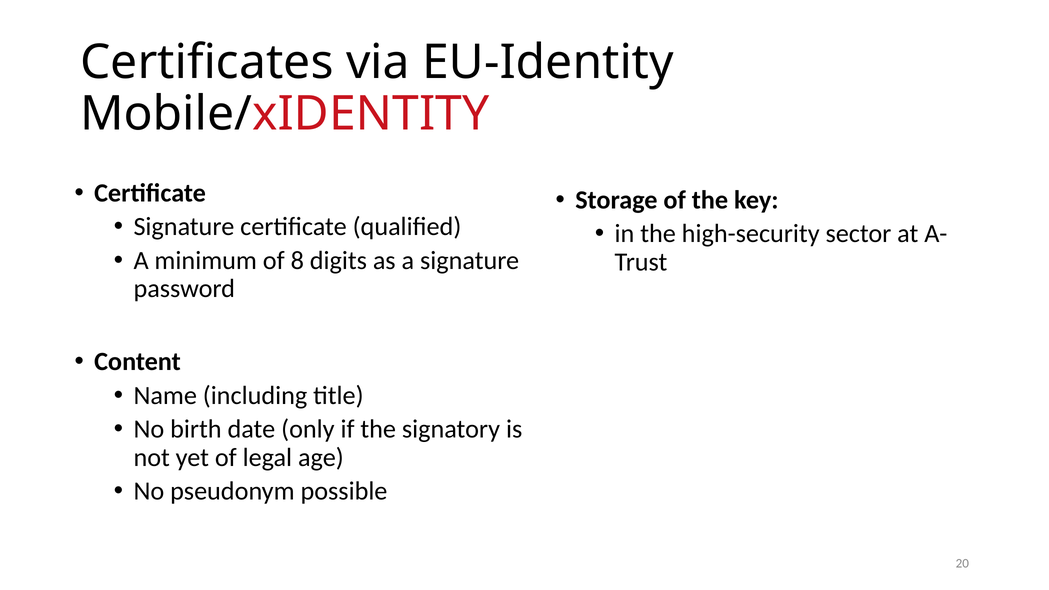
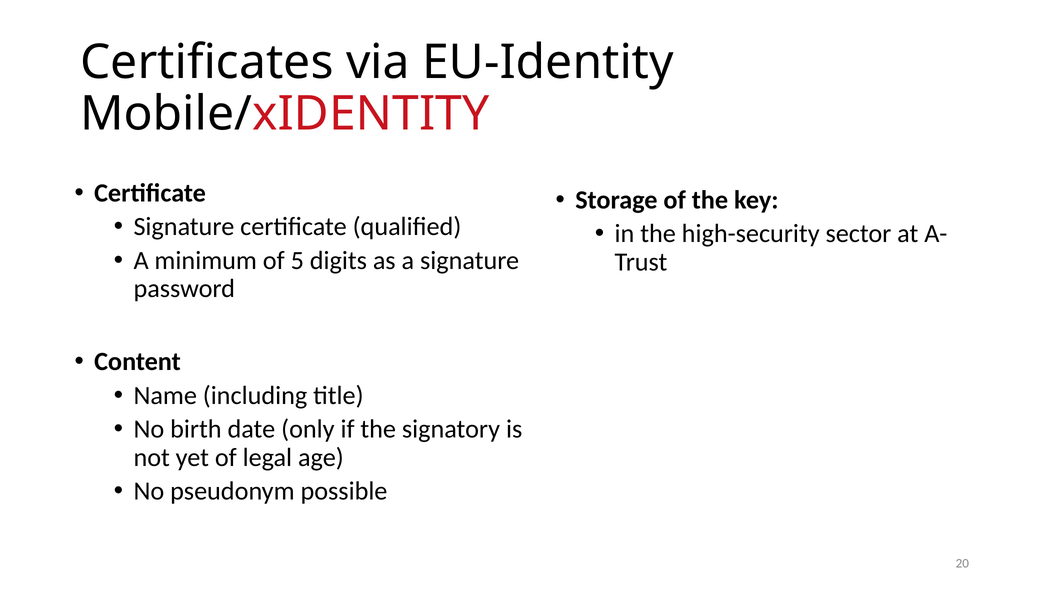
8: 8 -> 5
